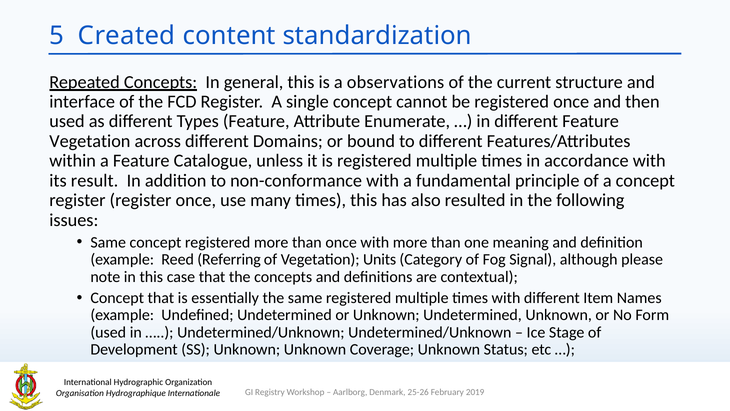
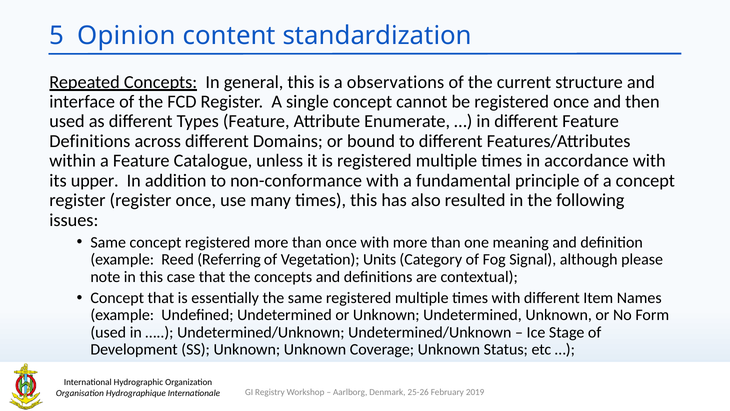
Created: Created -> Opinion
Vegetation at (90, 141): Vegetation -> Definitions
result: result -> upper
